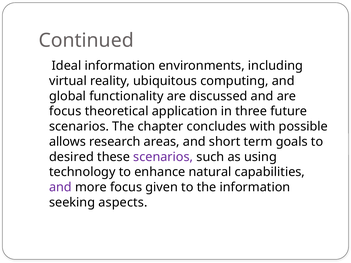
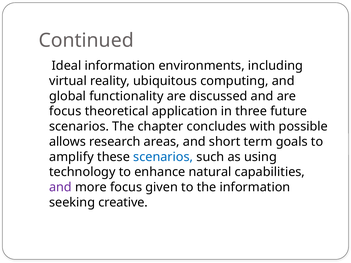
desired: desired -> amplify
scenarios at (163, 157) colour: purple -> blue
aspects: aspects -> creative
